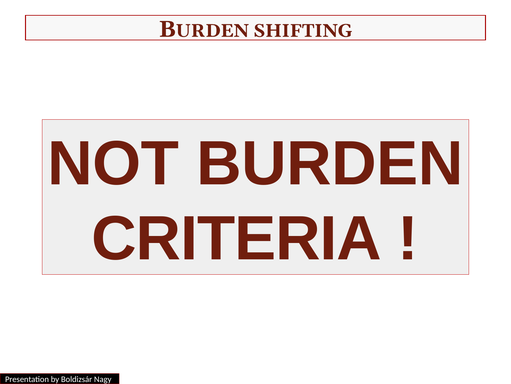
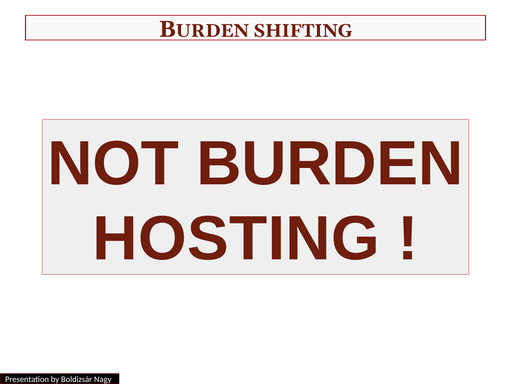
CRITERIA: CRITERIA -> HOSTING
